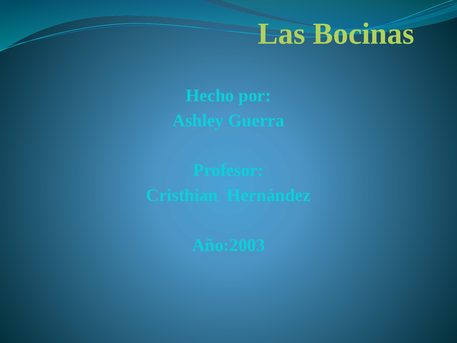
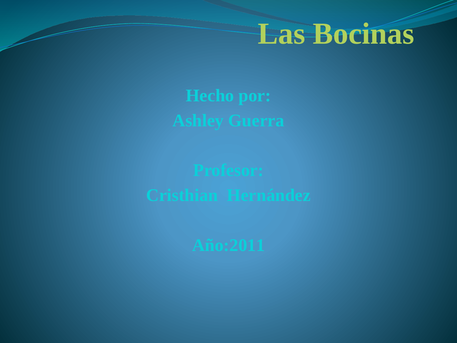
Año:2003: Año:2003 -> Año:2011
